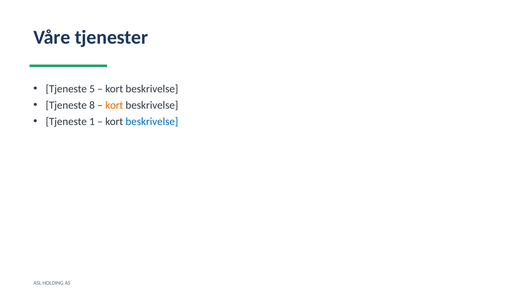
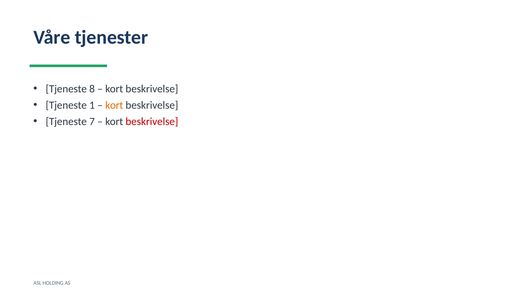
5: 5 -> 8
8: 8 -> 1
1: 1 -> 7
beskrivelse at (152, 122) colour: blue -> red
